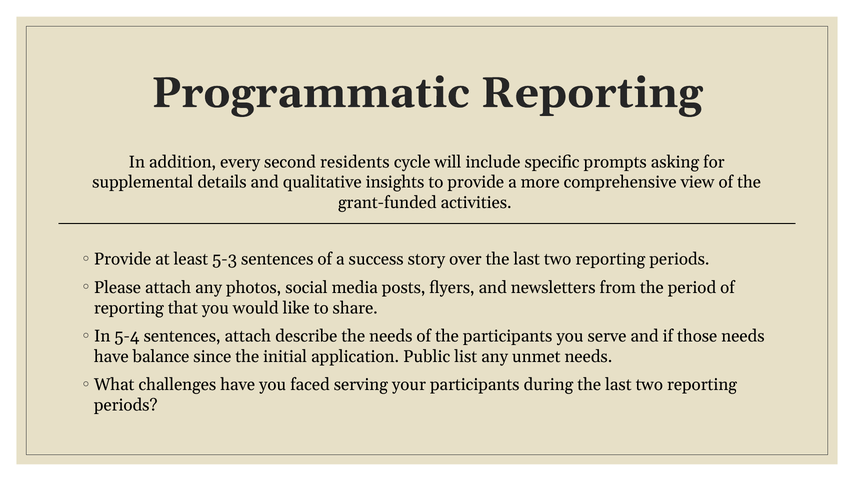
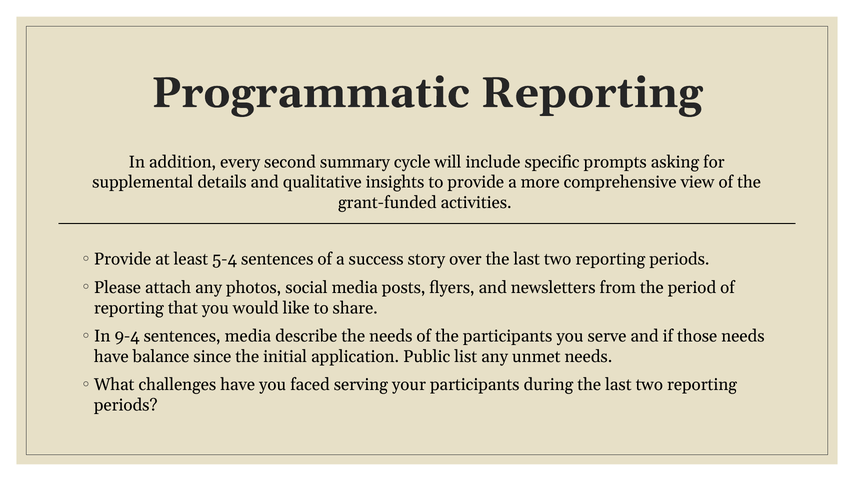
residents: residents -> summary
5-3: 5-3 -> 5-4
5-4: 5-4 -> 9-4
sentences attach: attach -> media
